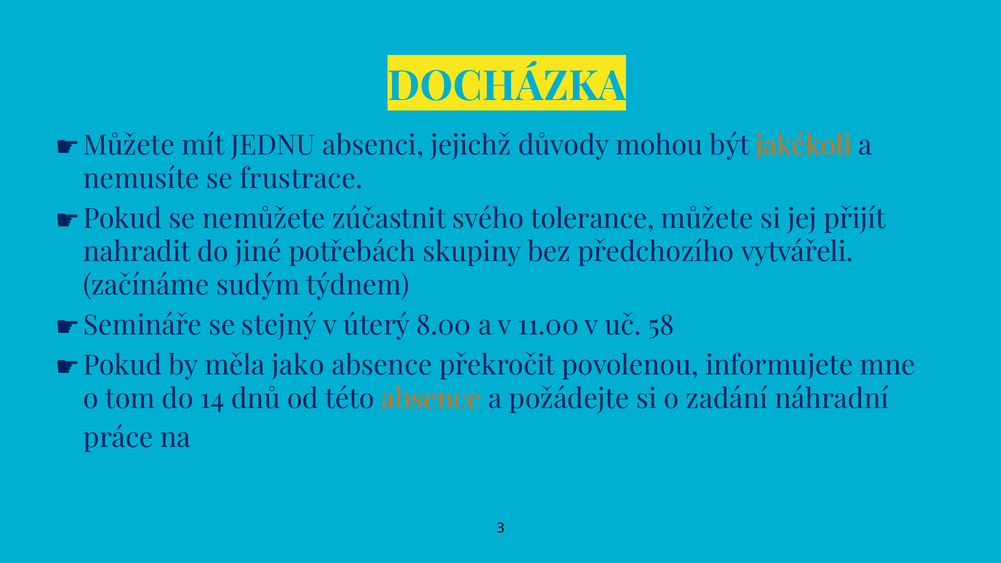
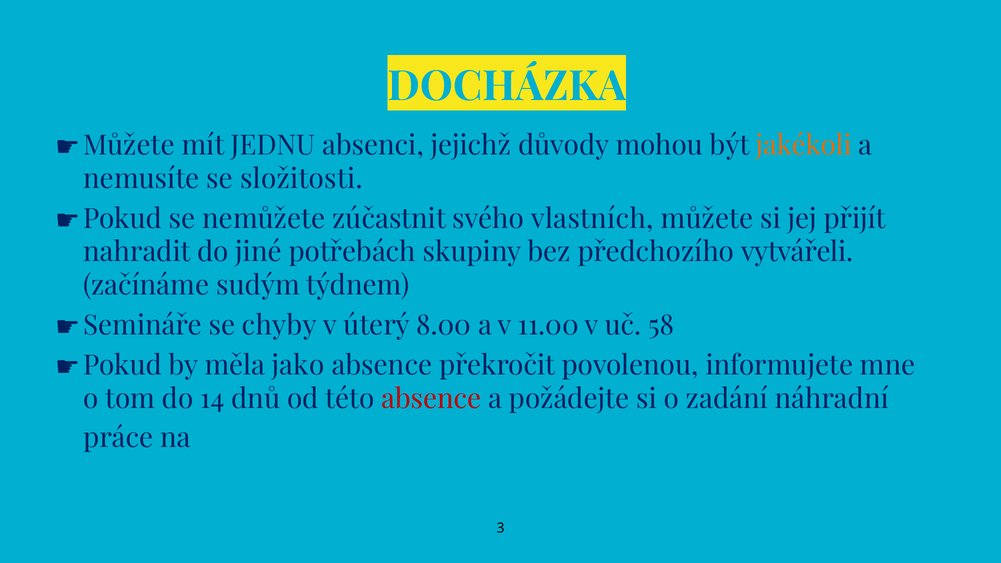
frustrace: frustrace -> složitosti
tolerance: tolerance -> vlastních
stejný: stejný -> chyby
absence at (431, 399) colour: orange -> red
